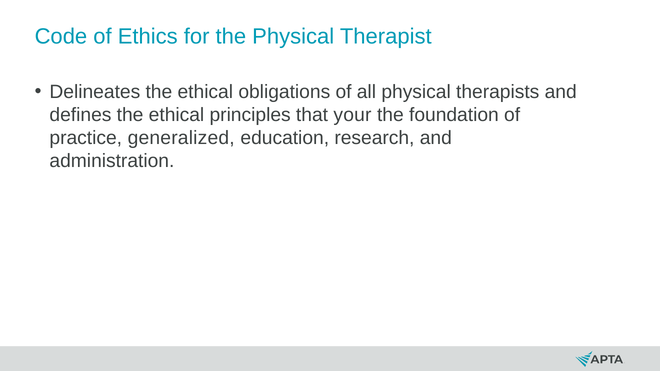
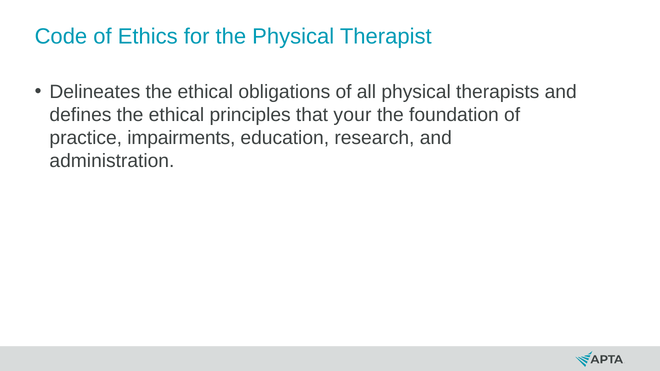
generalized: generalized -> impairments
